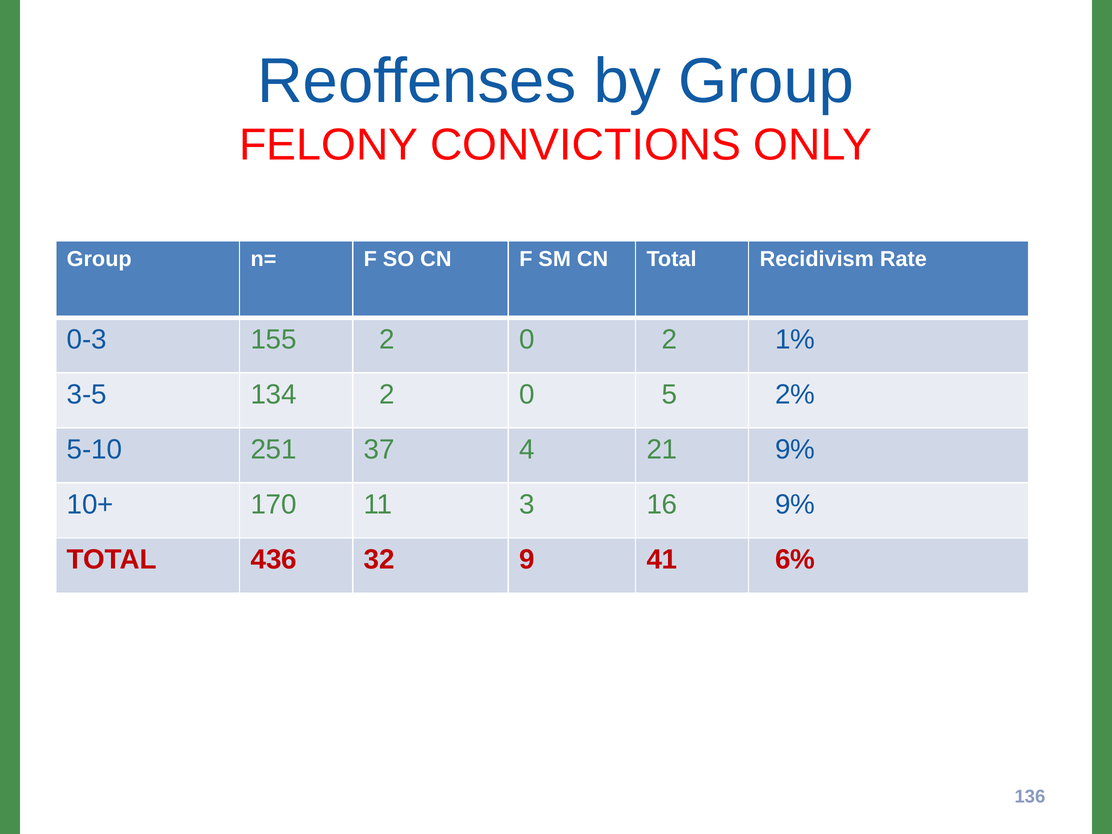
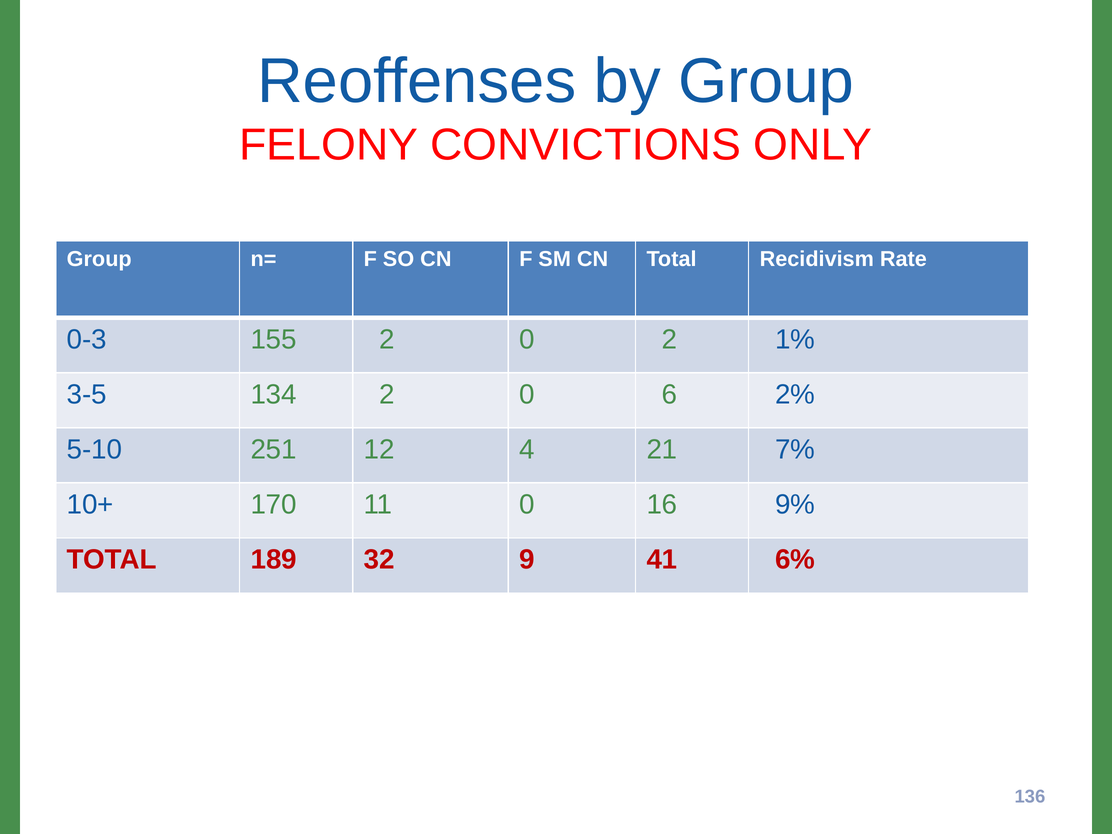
5: 5 -> 6
37: 37 -> 12
21 9%: 9% -> 7%
11 3: 3 -> 0
436: 436 -> 189
